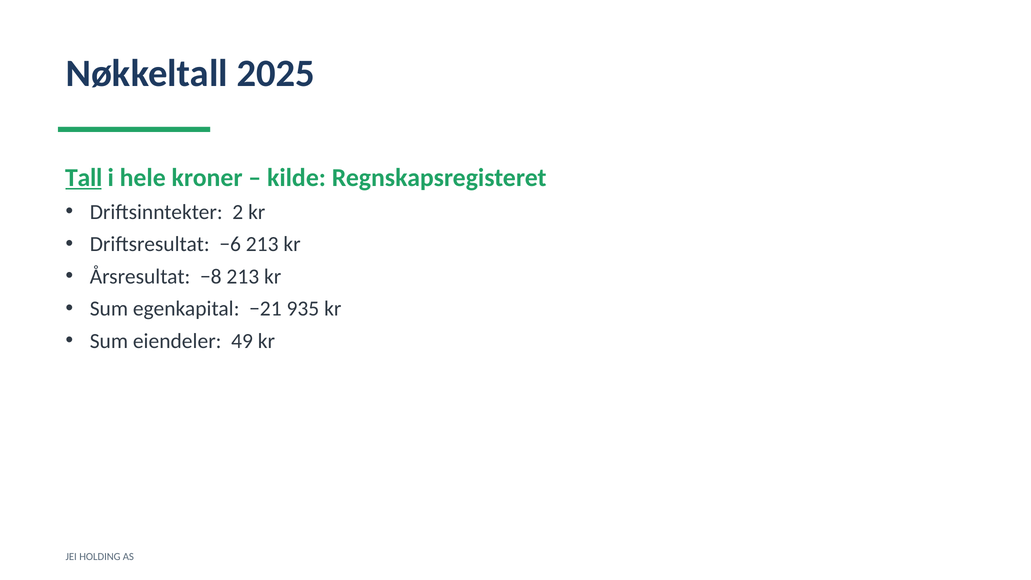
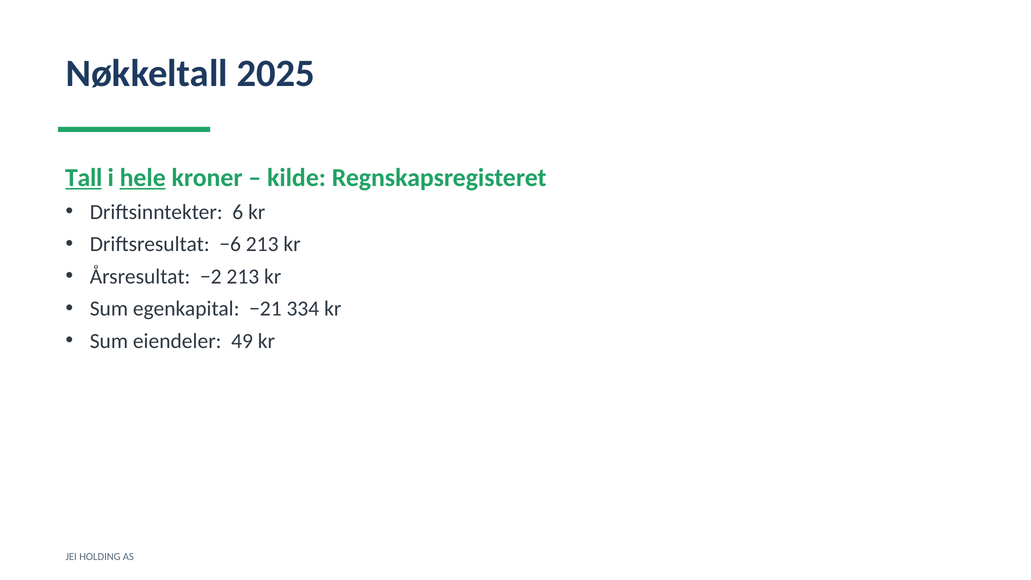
hele underline: none -> present
2: 2 -> 6
−8: −8 -> −2
935: 935 -> 334
